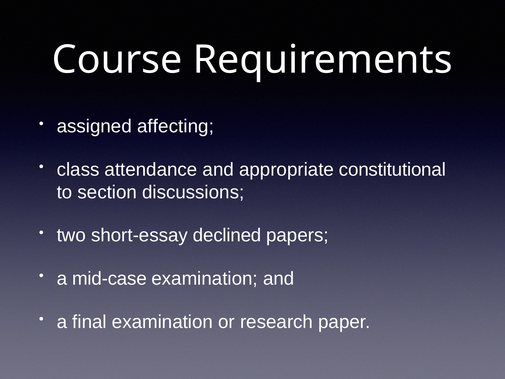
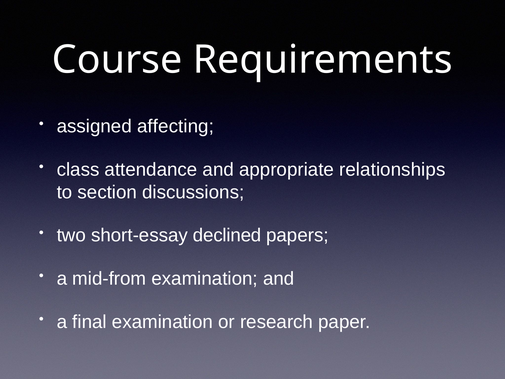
constitutional: constitutional -> relationships
mid-case: mid-case -> mid-from
